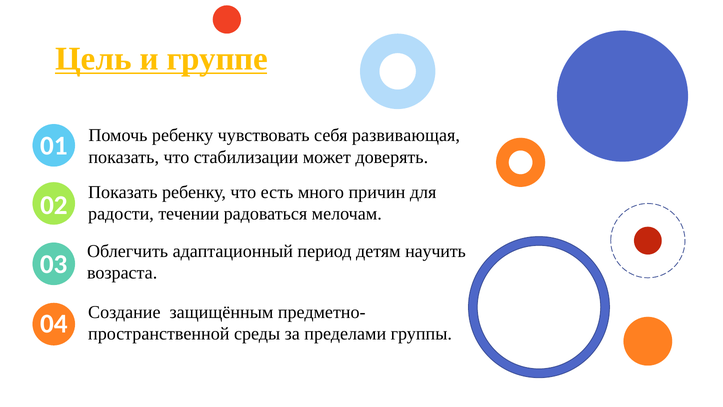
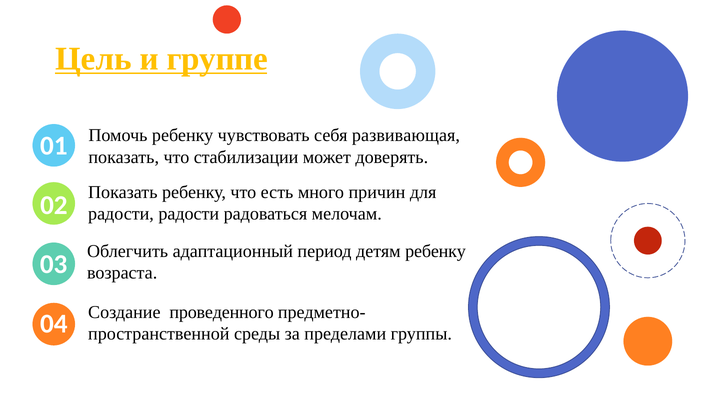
радости течении: течении -> радости
детям научить: научить -> ребенку
защищённым: защищённым -> проведенного
